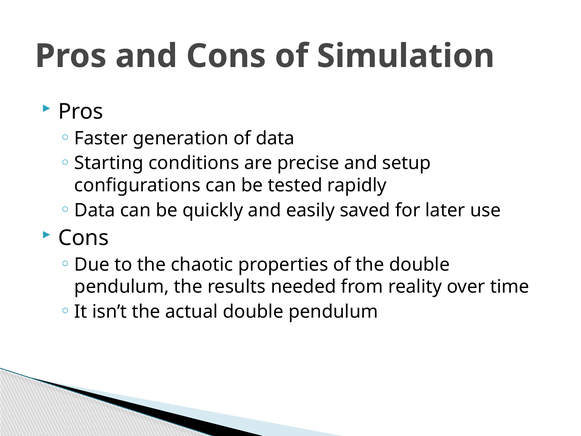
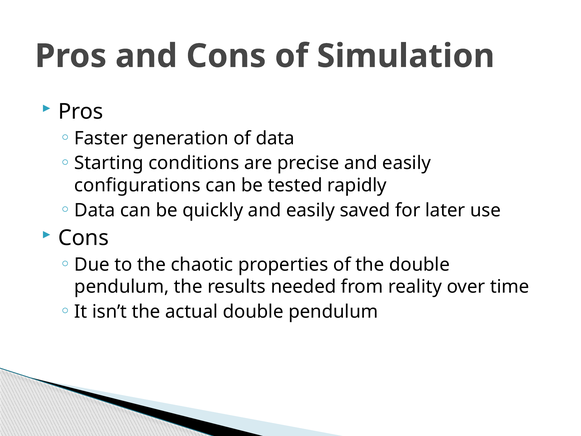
precise and setup: setup -> easily
